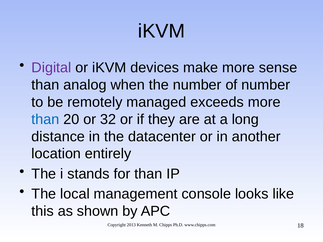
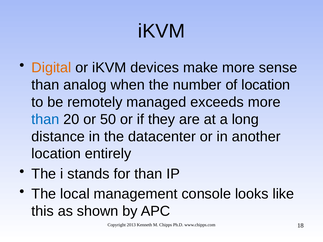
Digital colour: purple -> orange
of number: number -> location
32: 32 -> 50
